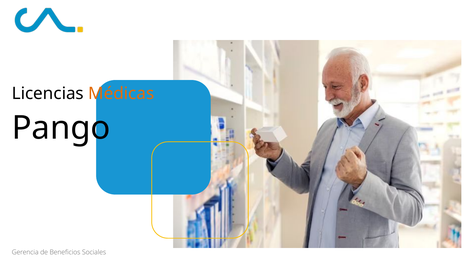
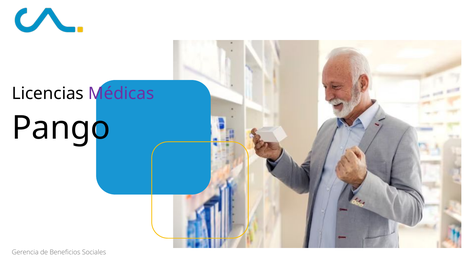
Médicas colour: orange -> purple
